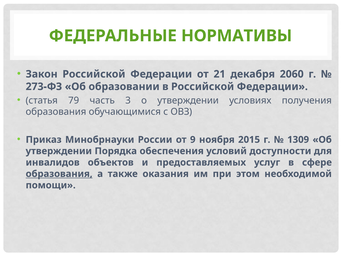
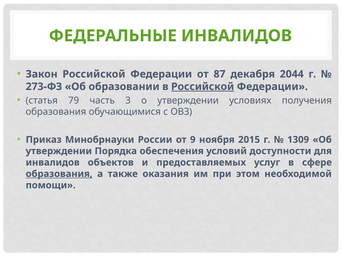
ФЕДЕРАЛЬНЫЕ НОРМАТИВЫ: НОРМАТИВЫ -> ИНВАЛИДОВ
21: 21 -> 87
2060: 2060 -> 2044
Российской at (203, 87) underline: none -> present
